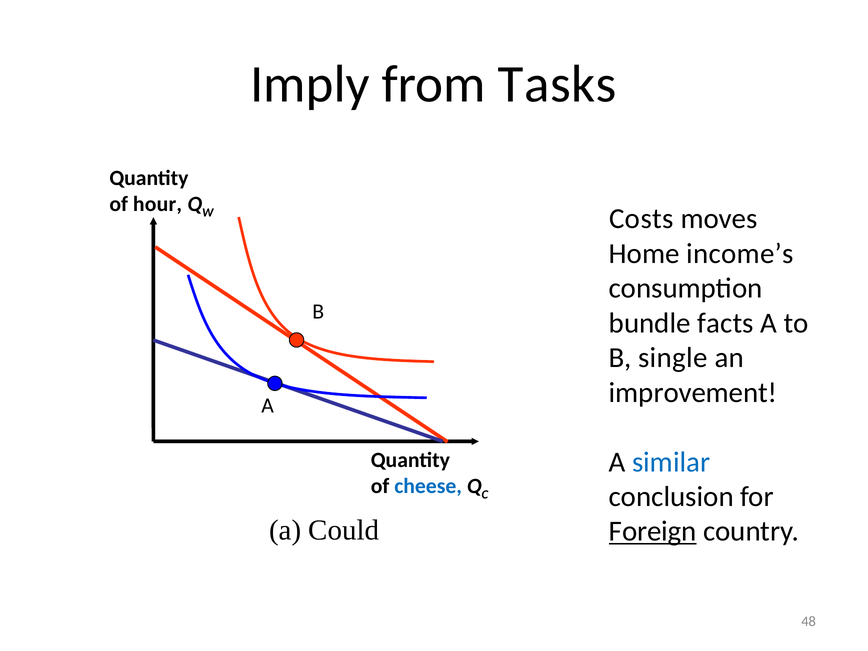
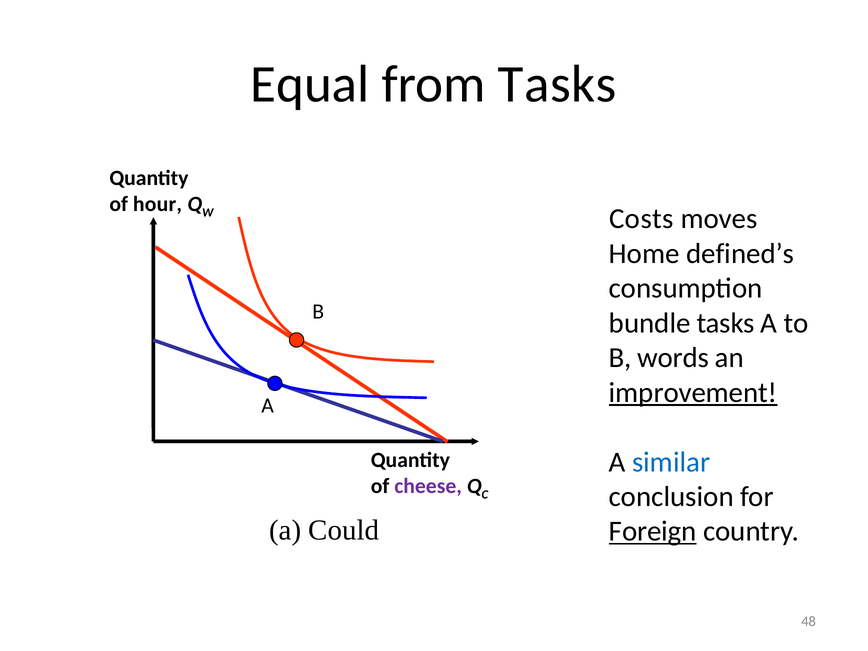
Imply: Imply -> Equal
income’s: income’s -> defined’s
bundle facts: facts -> tasks
single: single -> words
improvement underline: none -> present
cheese colour: blue -> purple
